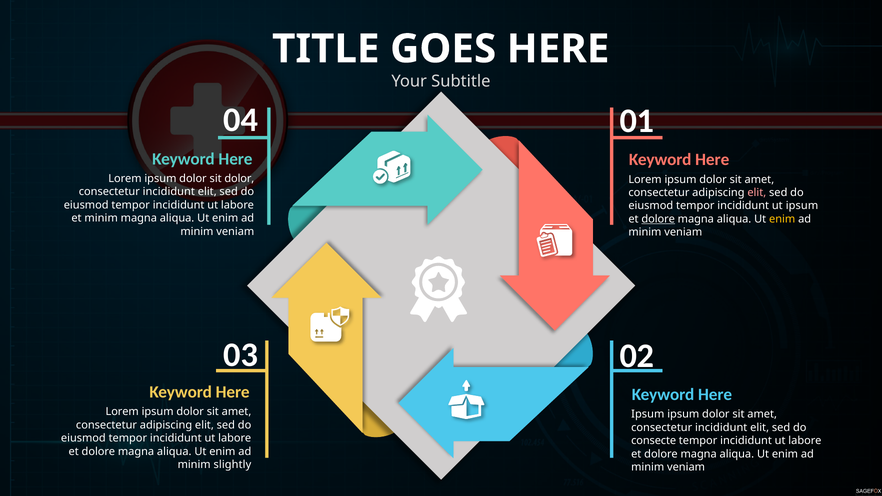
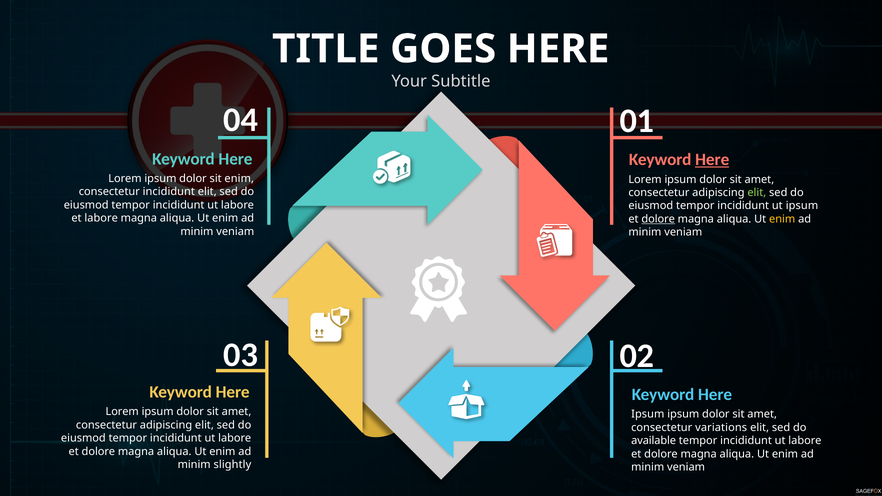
Here at (712, 160) underline: none -> present
sit dolor: dolor -> enim
elit at (757, 193) colour: pink -> light green
et minim: minim -> labore
incididunt at (721, 428): incididunt -> variations
consecte: consecte -> available
